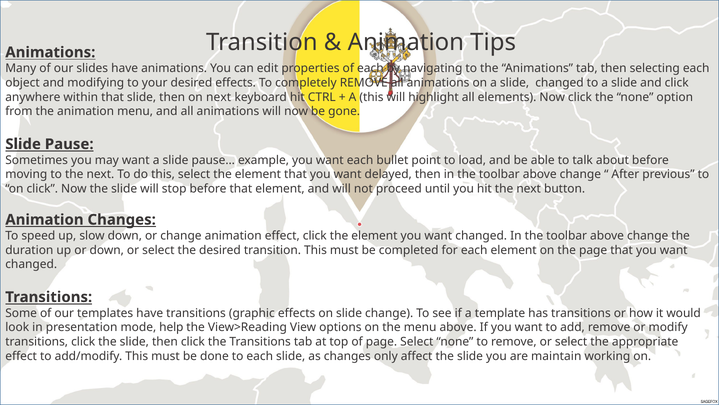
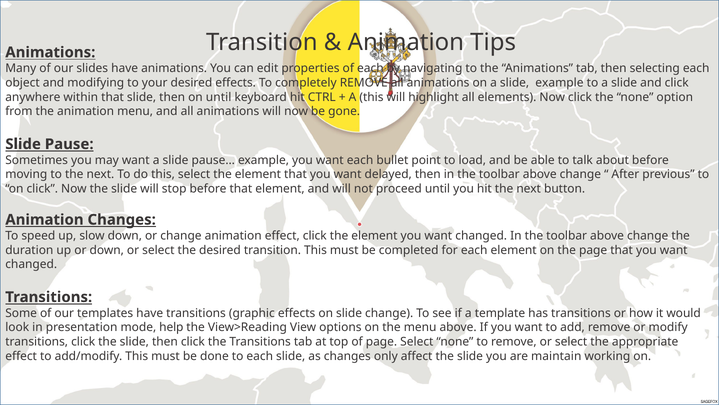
slide changed: changed -> example
on next: next -> until
